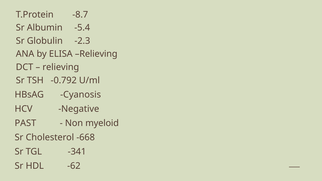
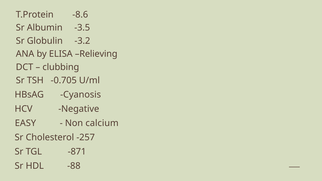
-8.7: -8.7 -> -8.6
-5.4: -5.4 -> -3.5
-2.3: -2.3 -> -3.2
relieving at (61, 67): relieving -> clubbing
-0.792: -0.792 -> -0.705
PAST: PAST -> EASY
myeloid: myeloid -> calcium
-668: -668 -> -257
-341: -341 -> -871
-62: -62 -> -88
